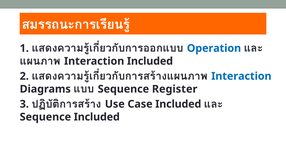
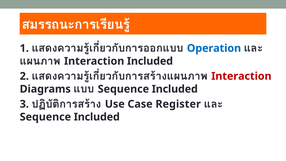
Interaction at (241, 76) colour: blue -> red
Register at (175, 89): Register -> Included
Case Included: Included -> Register
